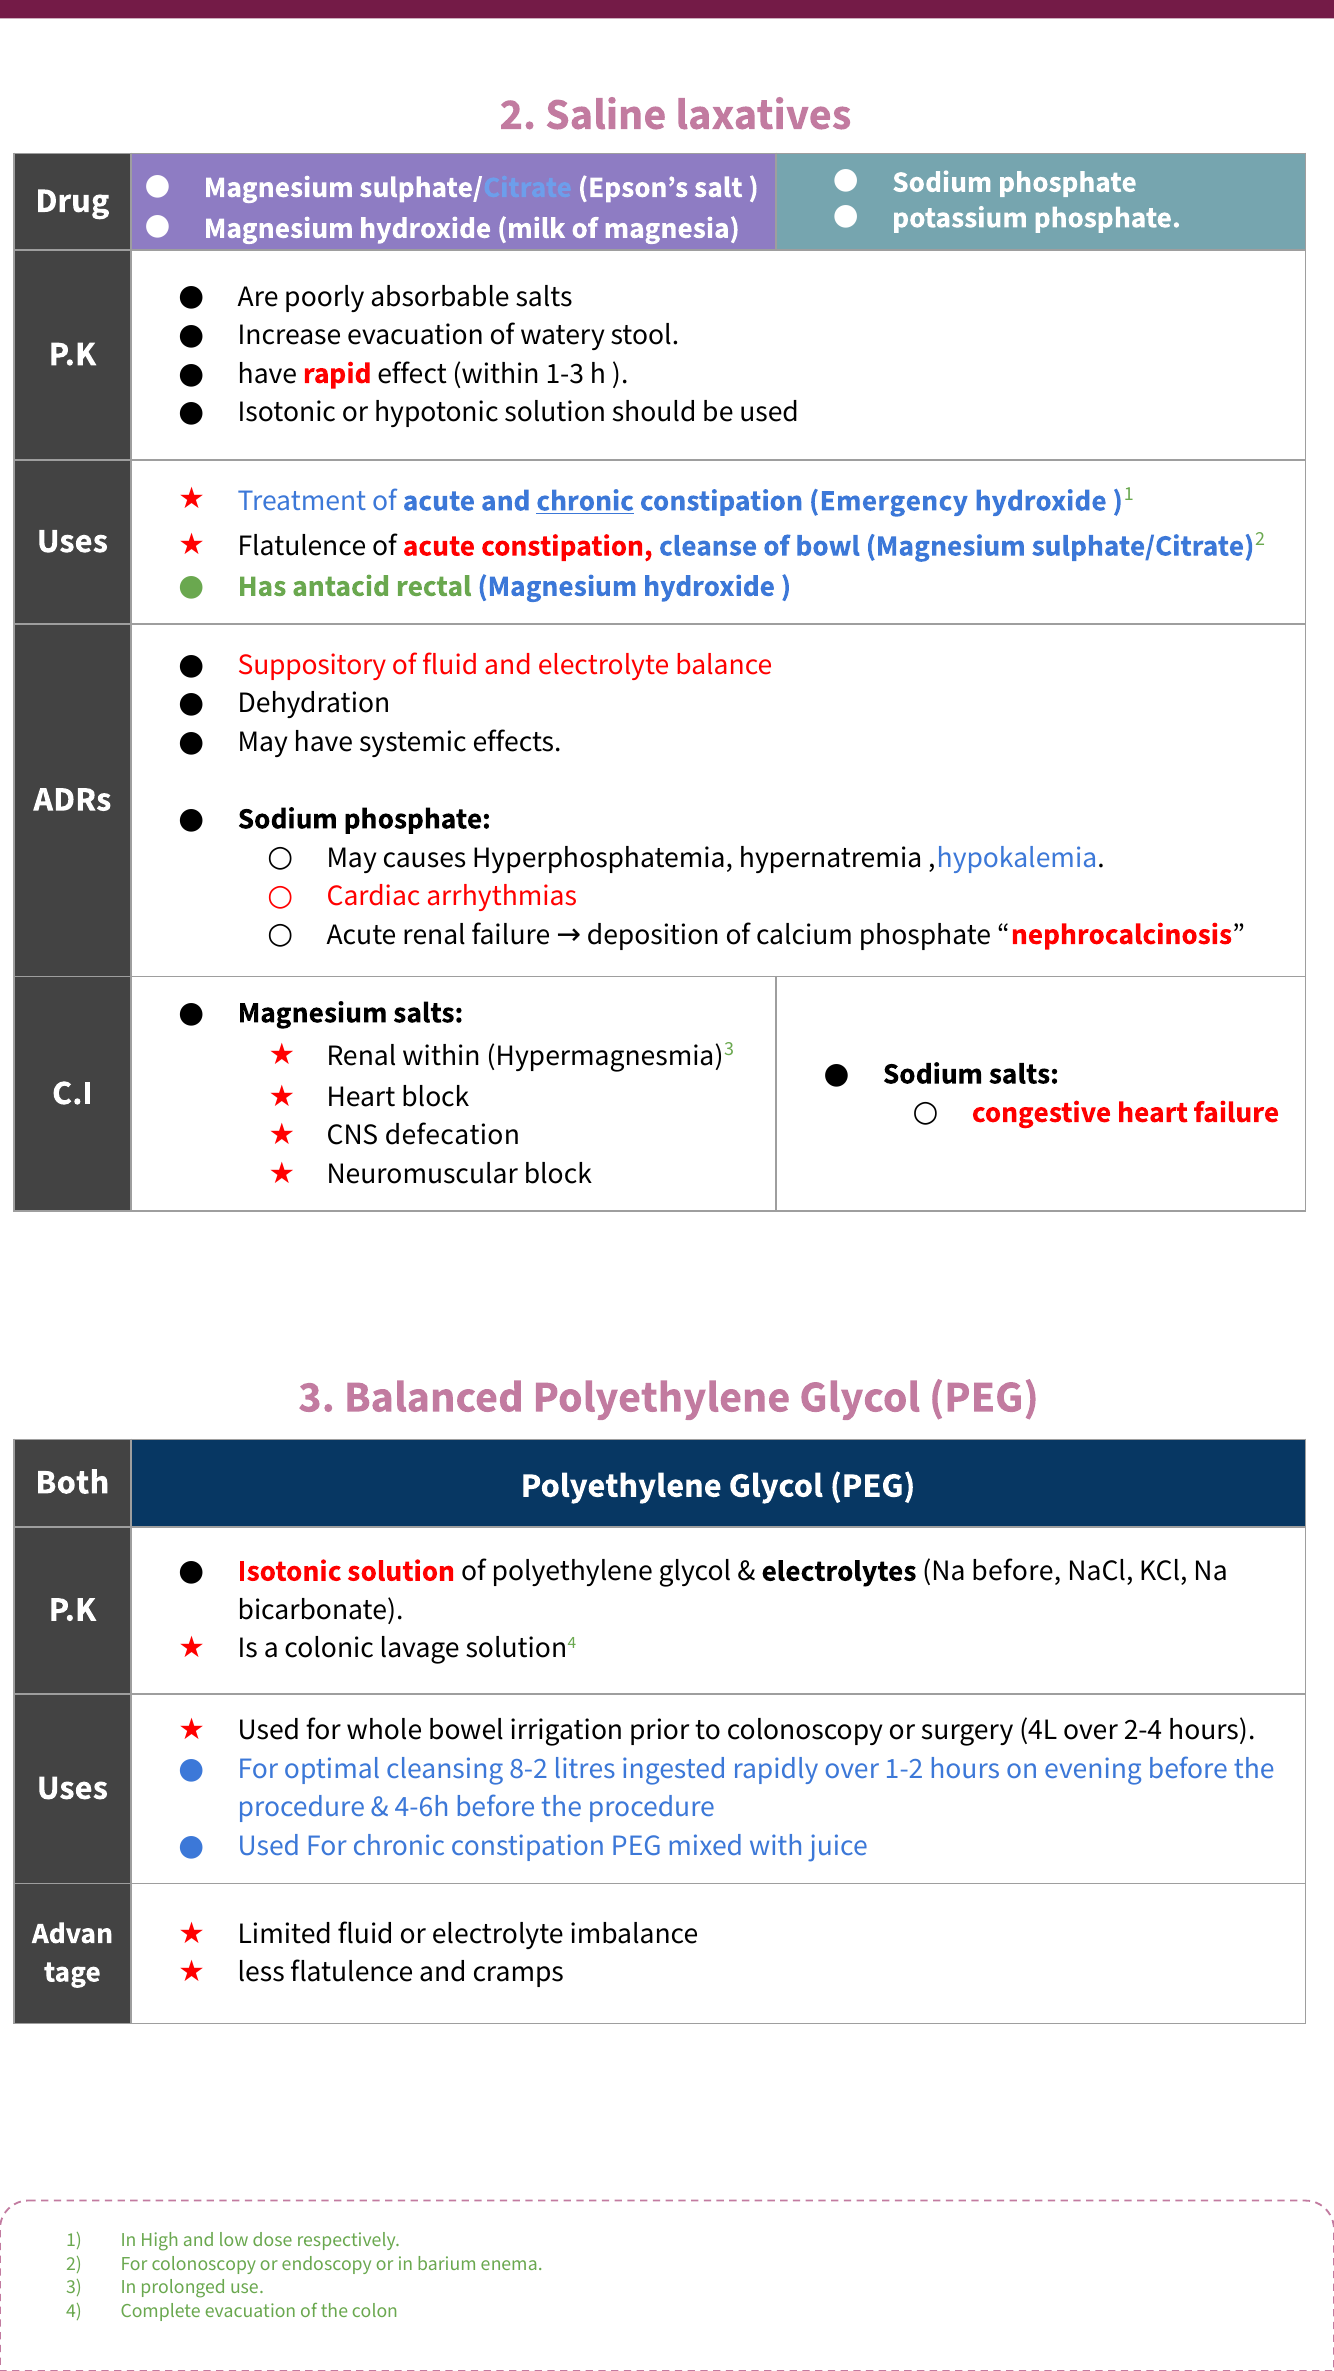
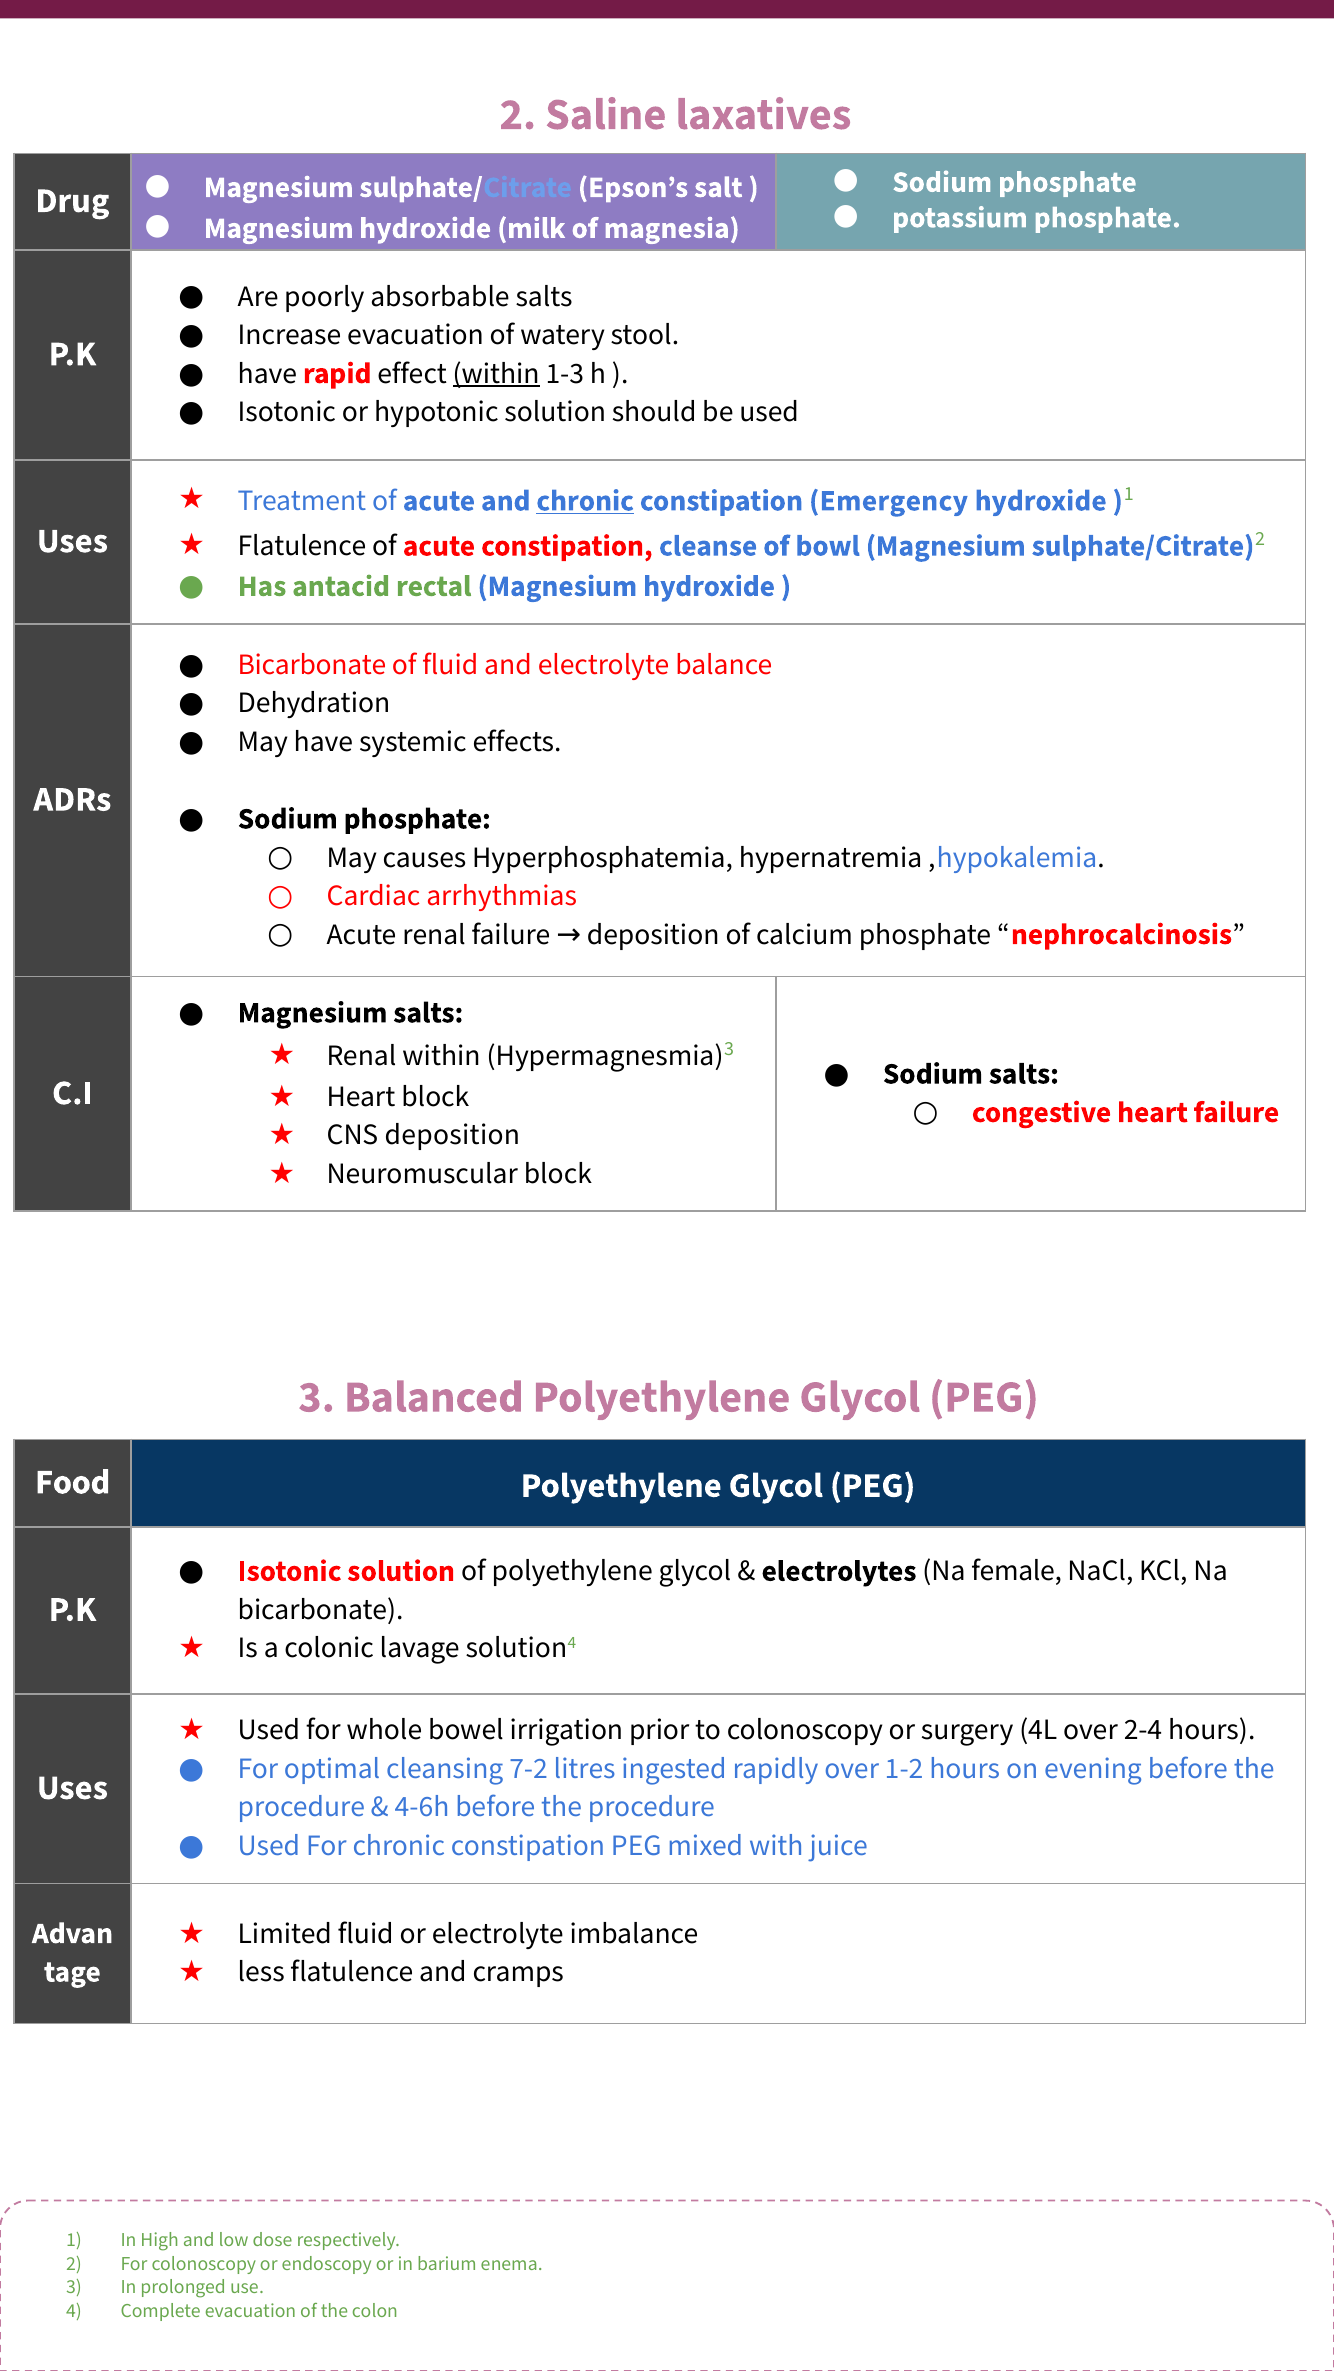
within at (496, 373) underline: none -> present
Suppository at (312, 664): Suppository -> Bicarbonate
CNS defecation: defecation -> deposition
Both: Both -> Food
Na before: before -> female
8-2: 8-2 -> 7-2
